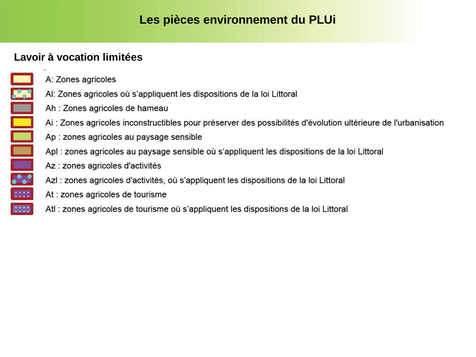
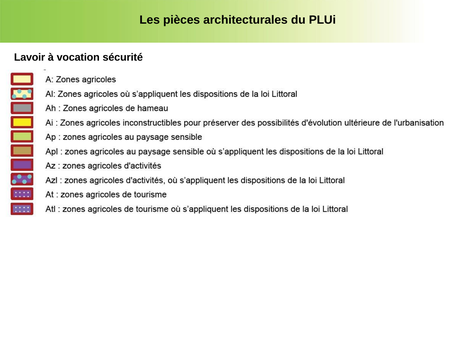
environnement: environnement -> architecturales
limitées: limitées -> sécurité
